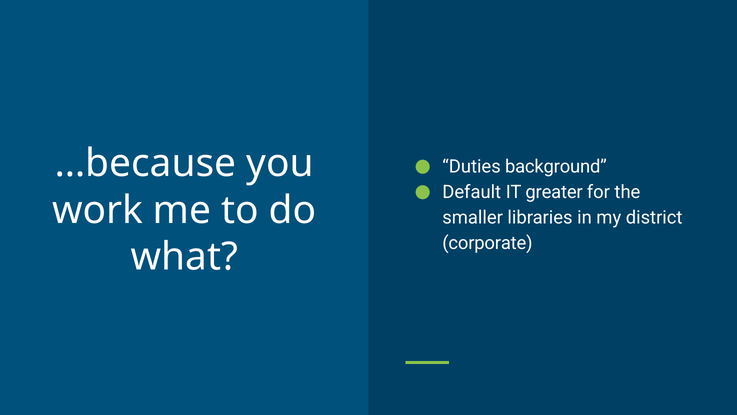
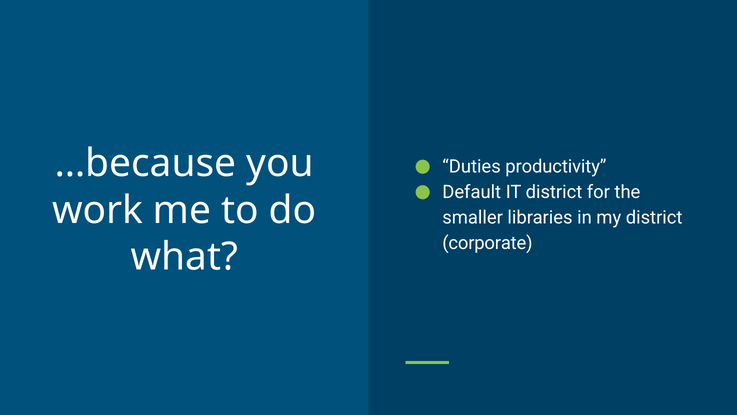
background: background -> productivity
IT greater: greater -> district
